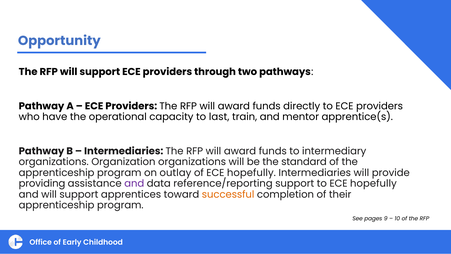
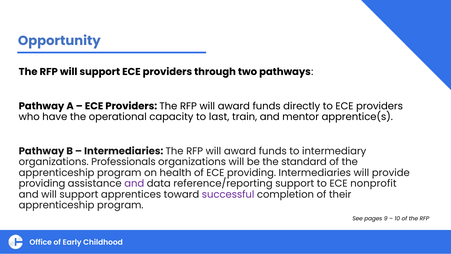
Organization: Organization -> Professionals
outlay: outlay -> health
of ECE hopefully: hopefully -> providing
to ECE hopefully: hopefully -> nonprofit
successful colour: orange -> purple
